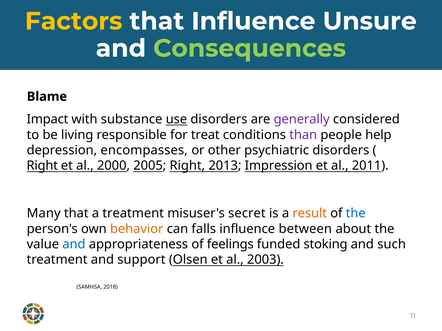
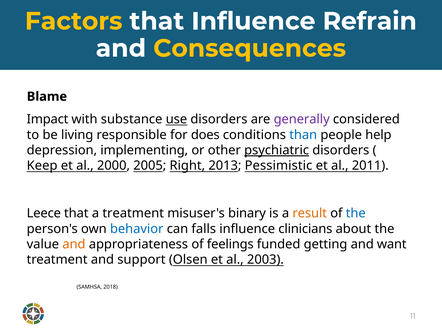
Unsure: Unsure -> Refrain
Consequences colour: light green -> yellow
treat: treat -> does
than colour: purple -> blue
encompasses: encompasses -> implementing
psychiatric underline: none -> present
Right at (42, 166): Right -> Keep
Impression: Impression -> Pessimistic
Many: Many -> Leece
secret: secret -> binary
behavior colour: orange -> blue
between: between -> clinicians
and at (74, 245) colour: blue -> orange
stoking: stoking -> getting
such: such -> want
